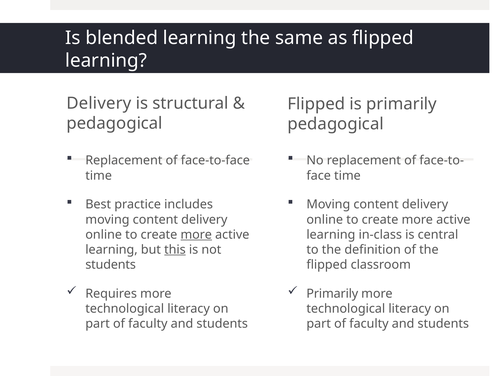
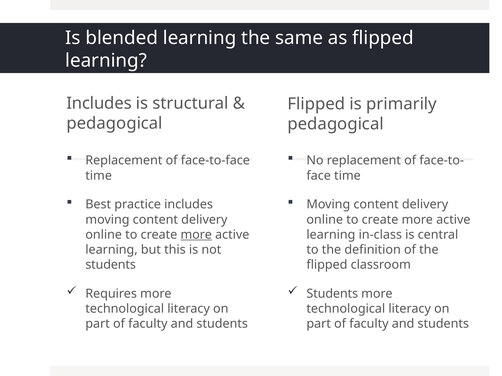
Delivery at (99, 103): Delivery -> Includes
this underline: present -> none
Primarily at (332, 294): Primarily -> Students
